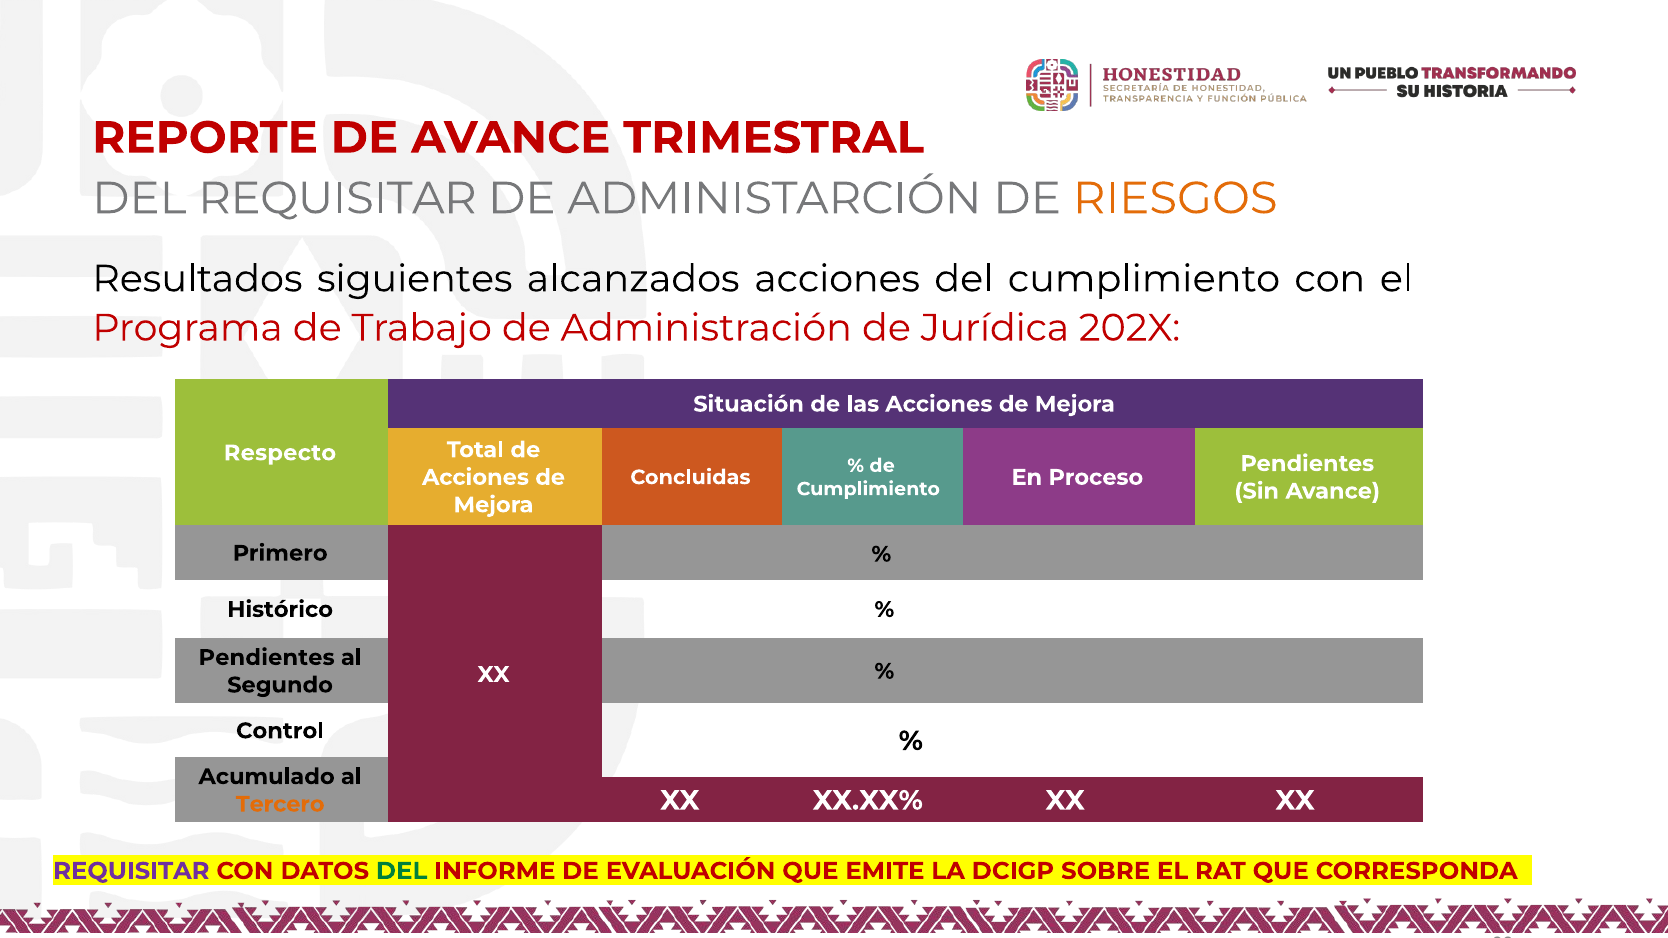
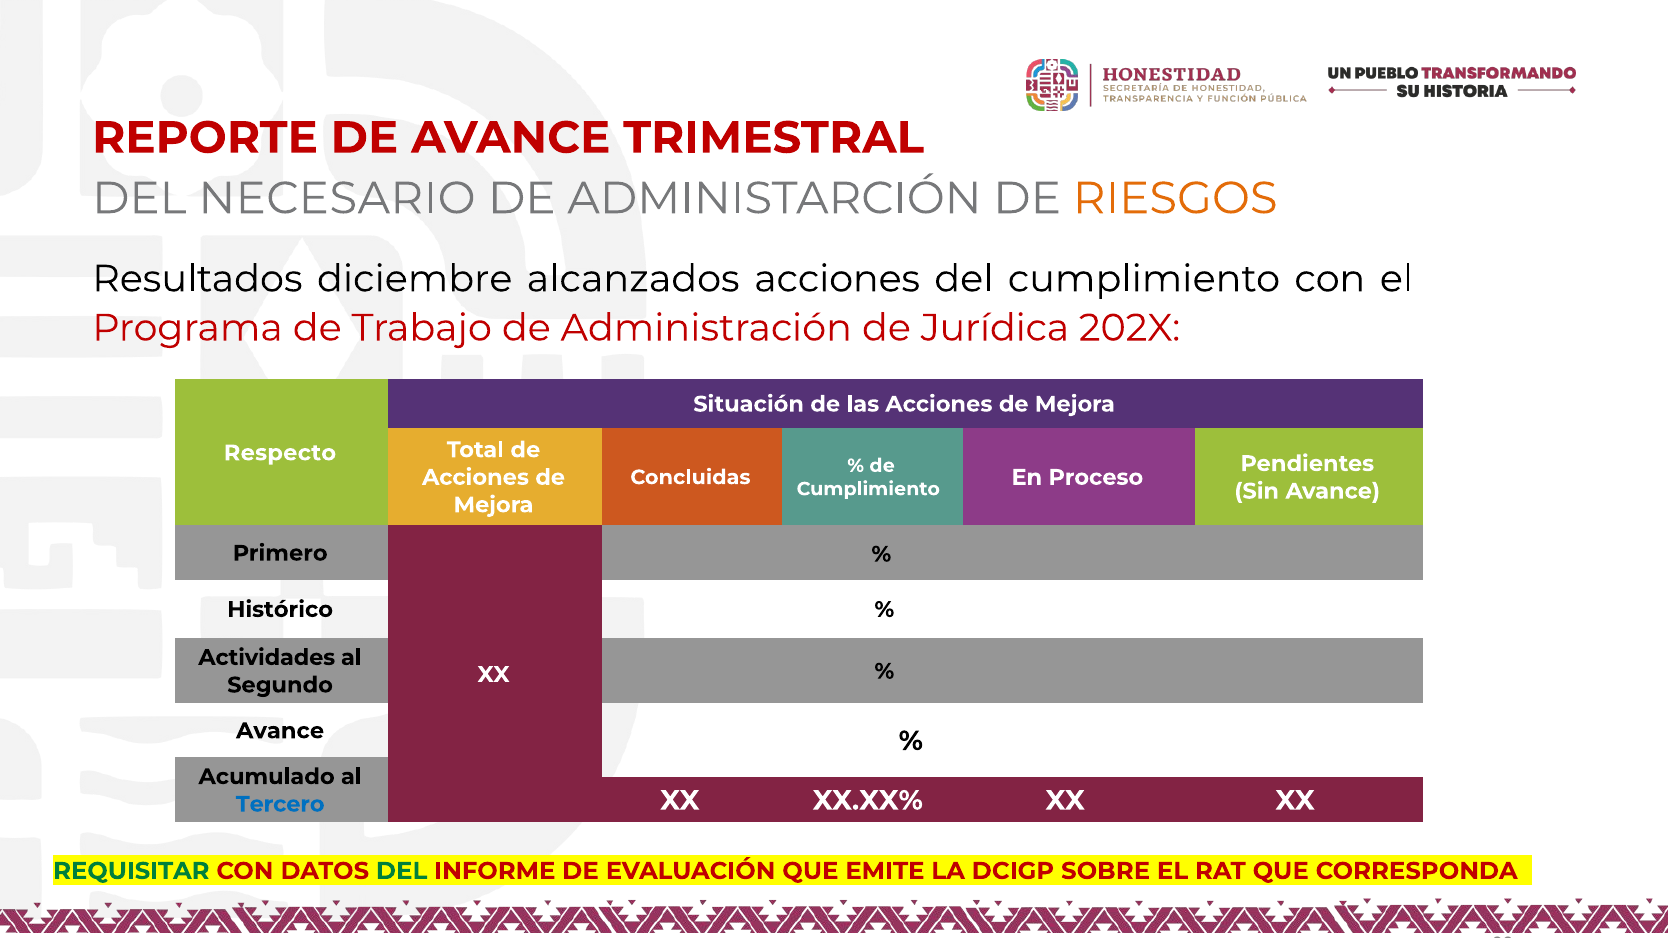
DEL REQUISITAR: REQUISITAR -> NECESARIO
siguientes: siguientes -> diciembre
Pendientes at (267, 658): Pendientes -> Actividades
Control at (280, 731): Control -> Avance
Tercero colour: orange -> blue
REQUISITAR at (131, 871) colour: purple -> green
